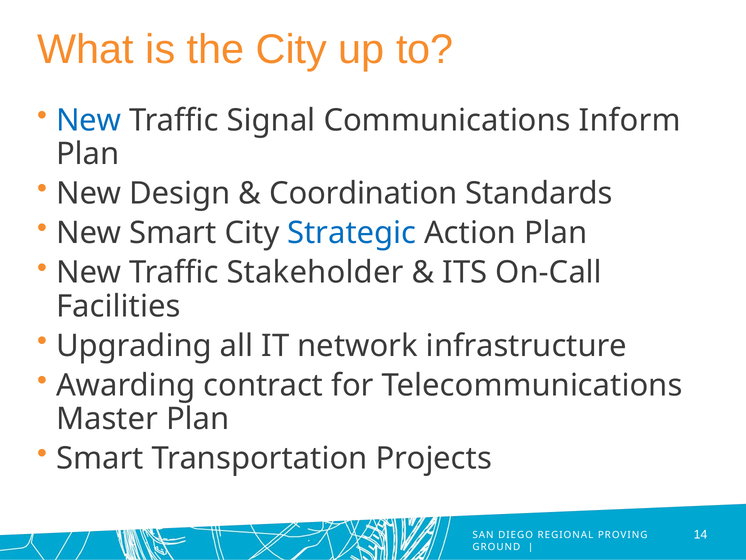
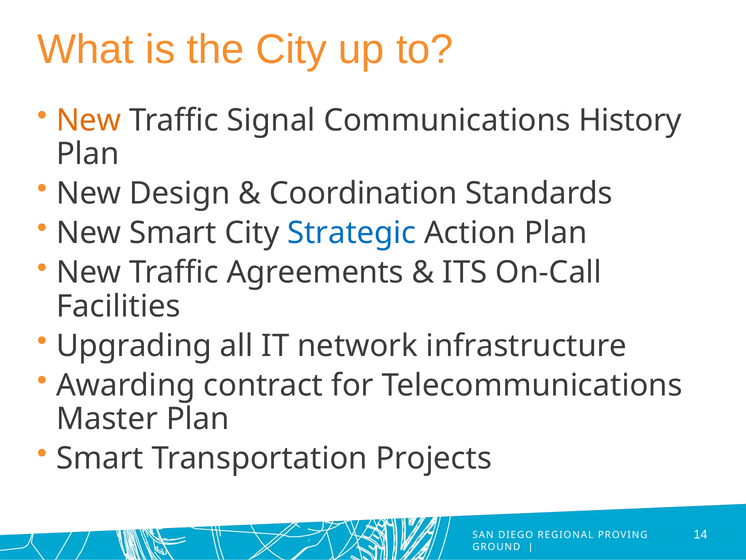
New at (89, 120) colour: blue -> orange
Inform: Inform -> History
Stakeholder: Stakeholder -> Agreements
